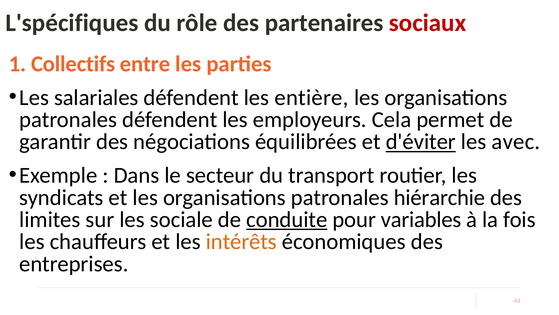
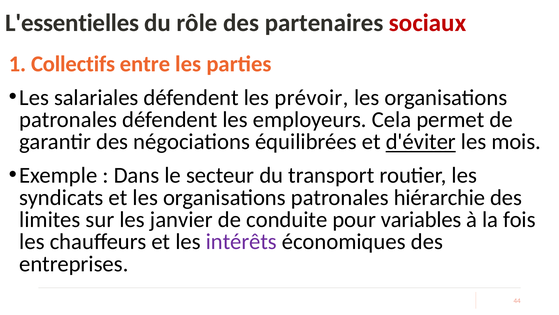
L'spécifiques: L'spécifiques -> L'essentielles
entière: entière -> prévoir
avec: avec -> mois
sociale: sociale -> janvier
conduite underline: present -> none
intérêts colour: orange -> purple
